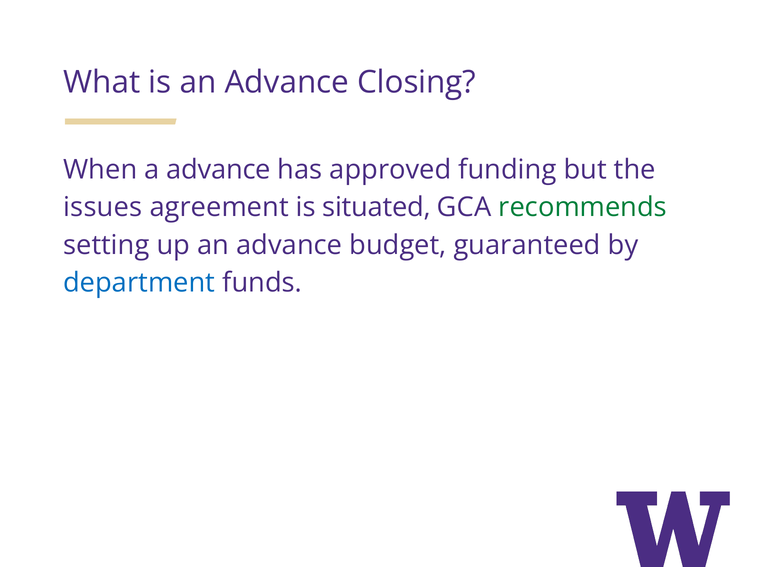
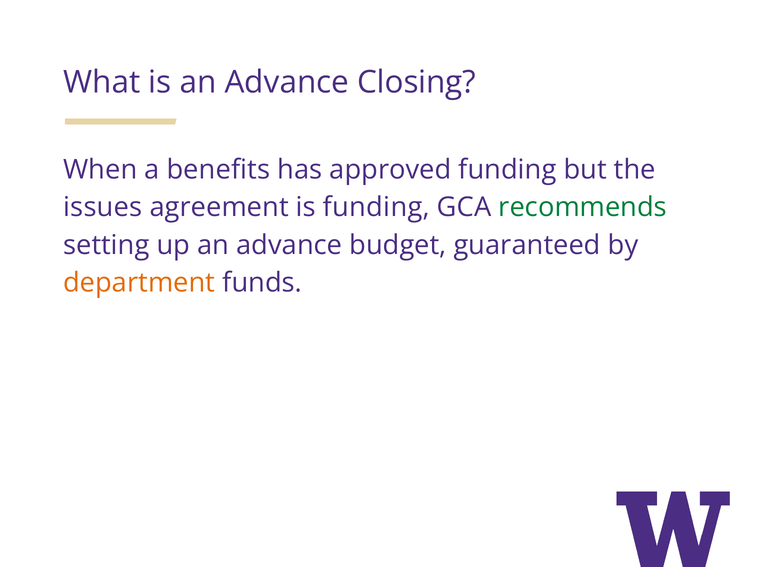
a advance: advance -> benefits
is situated: situated -> funding
department colour: blue -> orange
